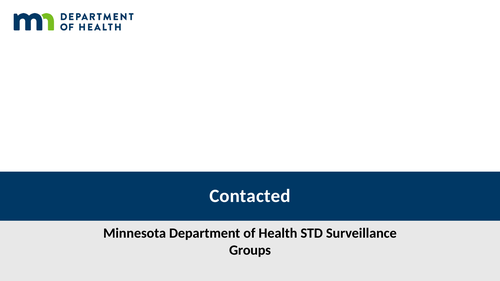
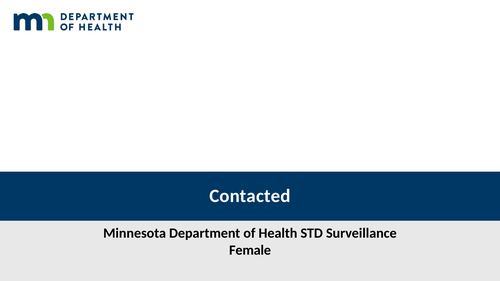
Groups: Groups -> Female
